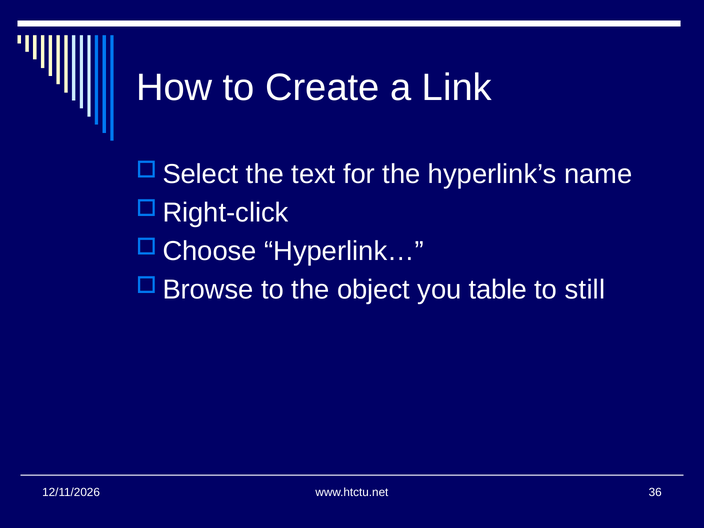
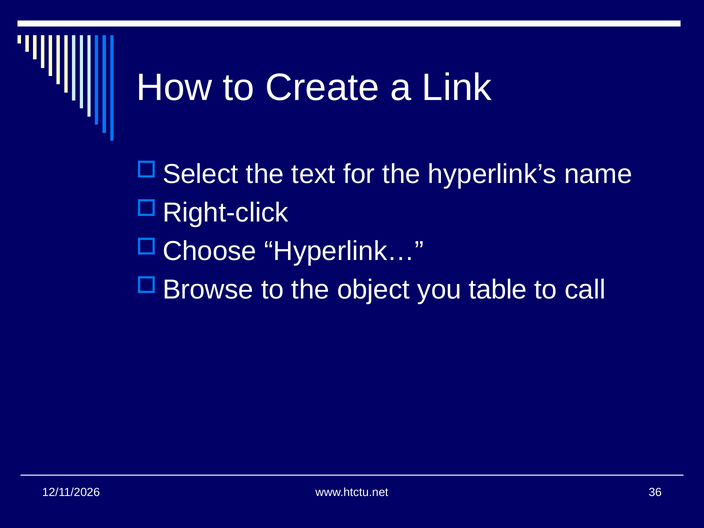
still: still -> call
